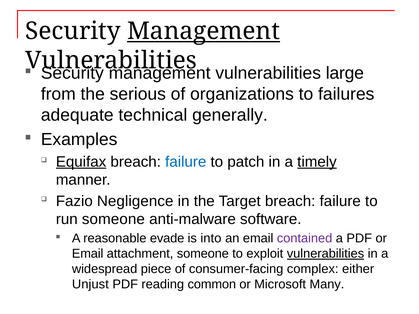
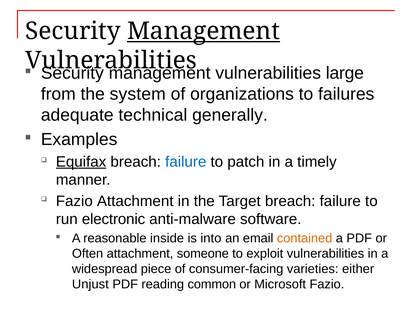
serious: serious -> system
timely underline: present -> none
Fazio Negligence: Negligence -> Attachment
run someone: someone -> electronic
evade: evade -> inside
contained colour: purple -> orange
Email at (88, 254): Email -> Often
vulnerabilities at (326, 254) underline: present -> none
complex: complex -> varieties
Microsoft Many: Many -> Fazio
